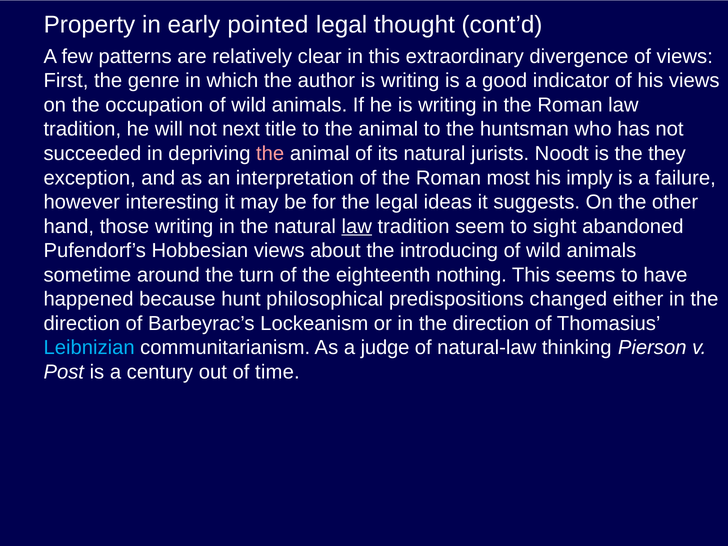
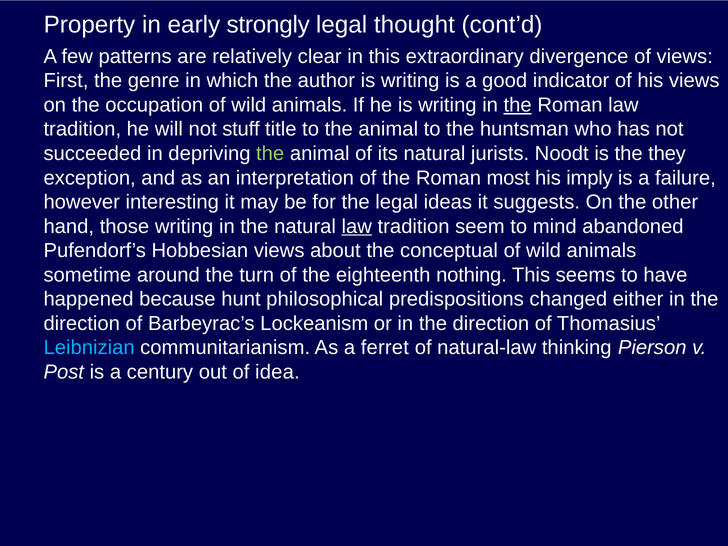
pointed: pointed -> strongly
the at (518, 105) underline: none -> present
next: next -> stuff
the at (270, 154) colour: pink -> light green
sight: sight -> mind
introducing: introducing -> conceptual
judge: judge -> ferret
time: time -> idea
